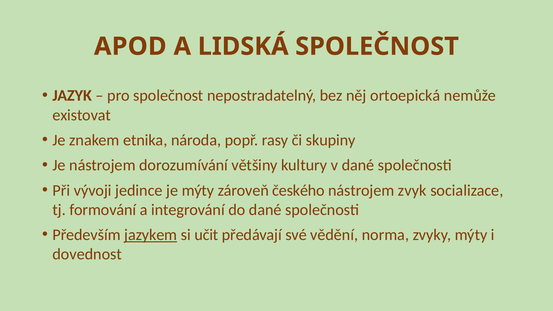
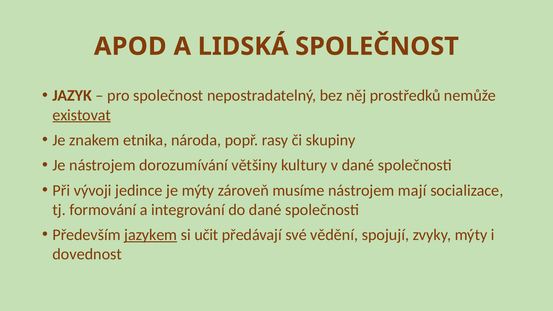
ortoepická: ortoepická -> prostředků
existovat underline: none -> present
českého: českého -> musíme
zvyk: zvyk -> mají
norma: norma -> spojují
